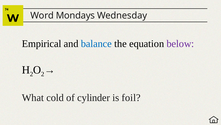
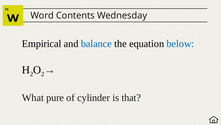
Mondays: Mondays -> Contents
below colour: purple -> blue
cold: cold -> pure
foil: foil -> that
